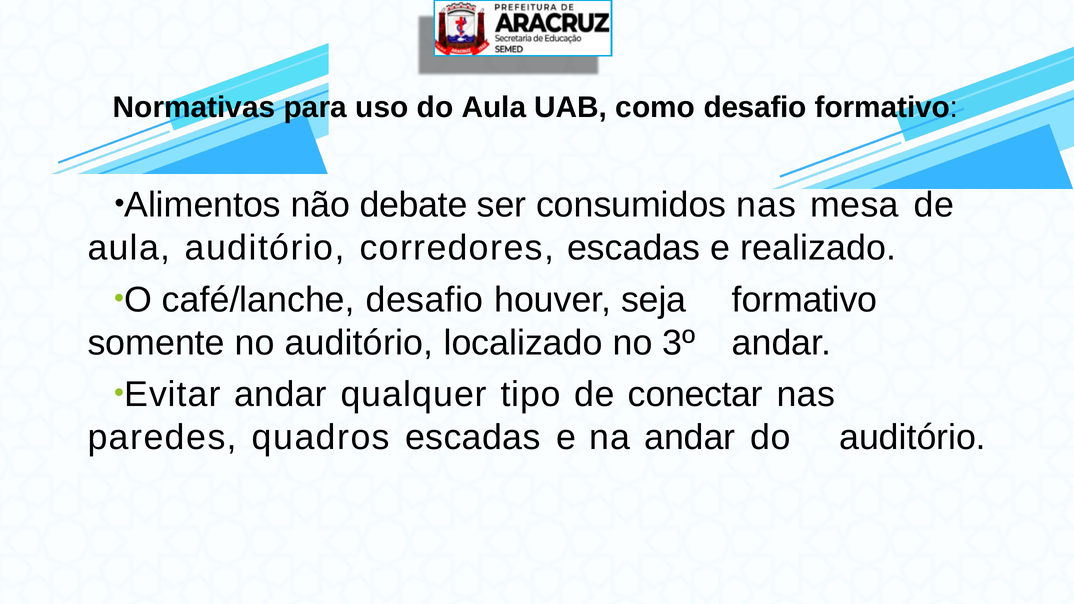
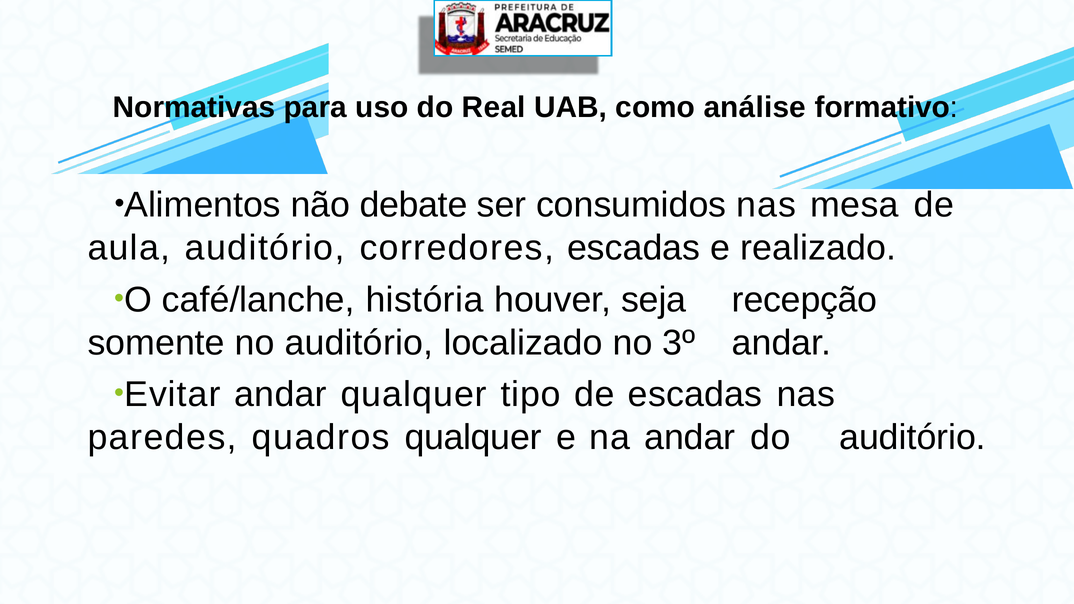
do Aula: Aula -> Real
como desafio: desafio -> análise
café/lanche desafio: desafio -> história
seja formativo: formativo -> recepção
de conectar: conectar -> escadas
quadros escadas: escadas -> qualquer
